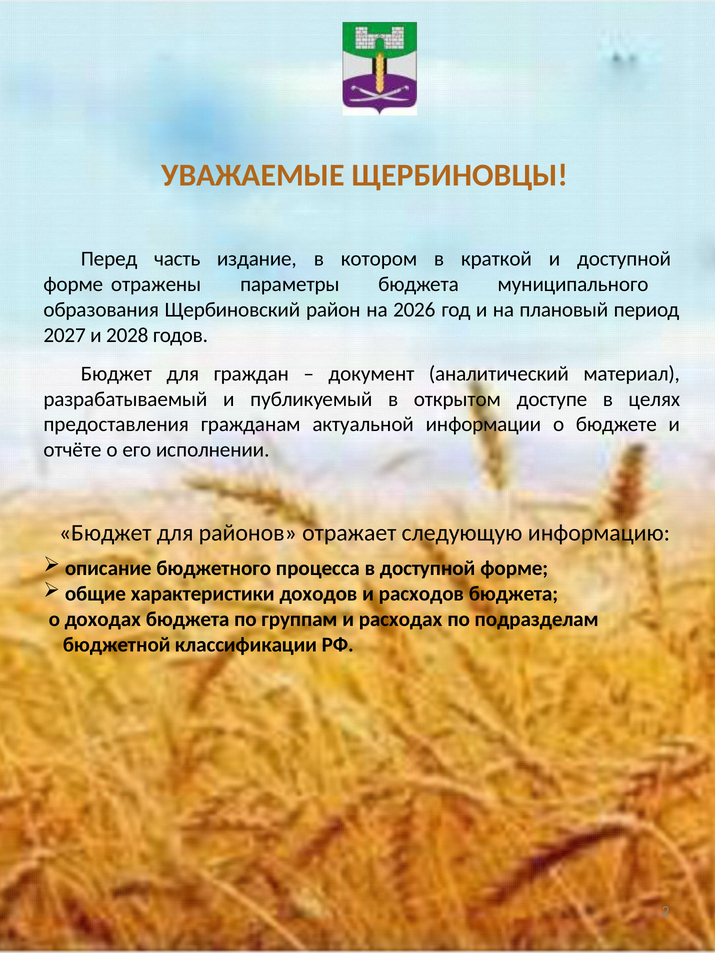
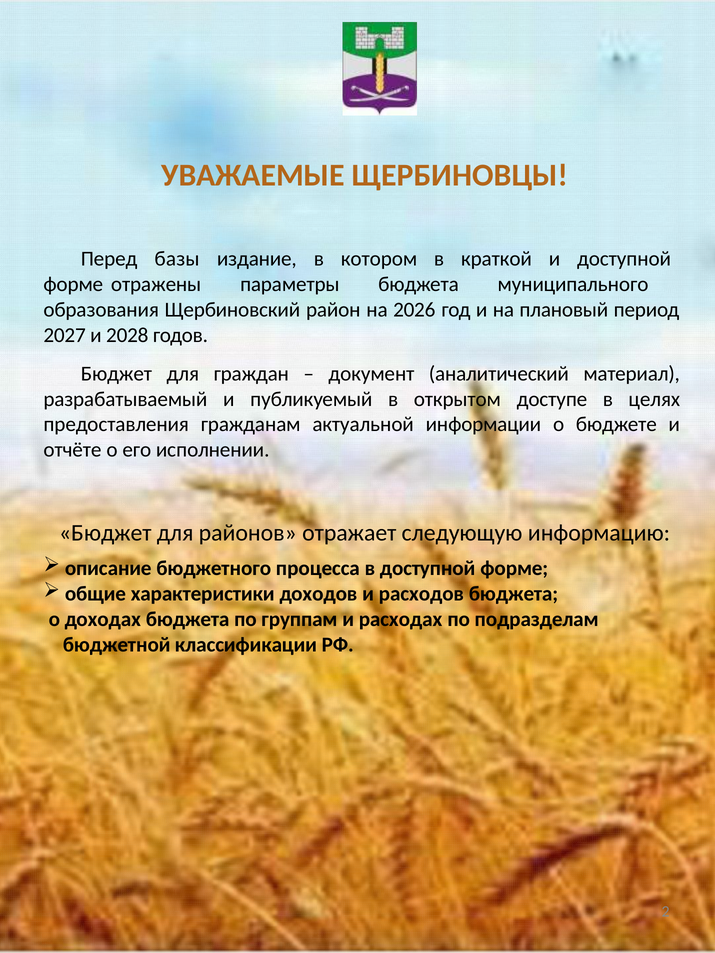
часть: часть -> базы
